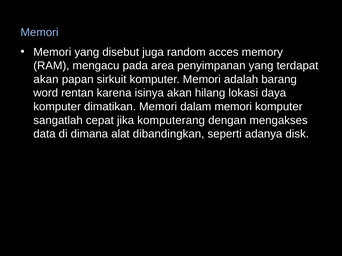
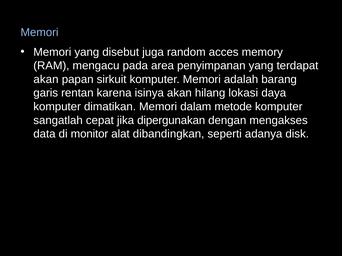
word: word -> garis
dalam memori: memori -> metode
komputerang: komputerang -> dipergunakan
dimana: dimana -> monitor
